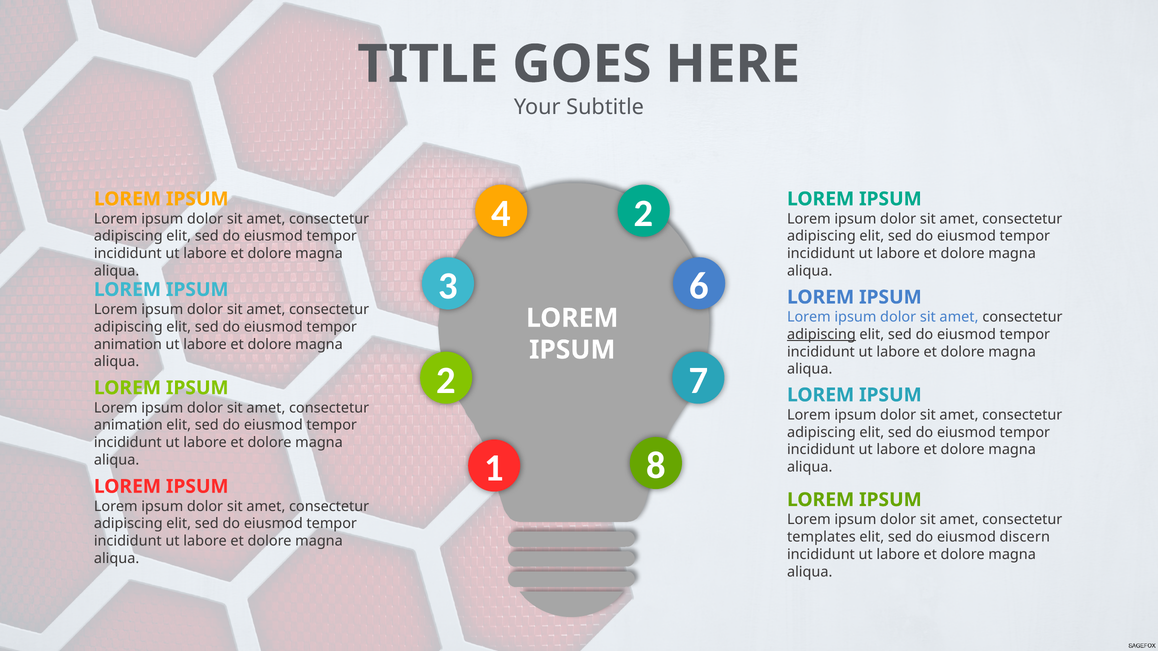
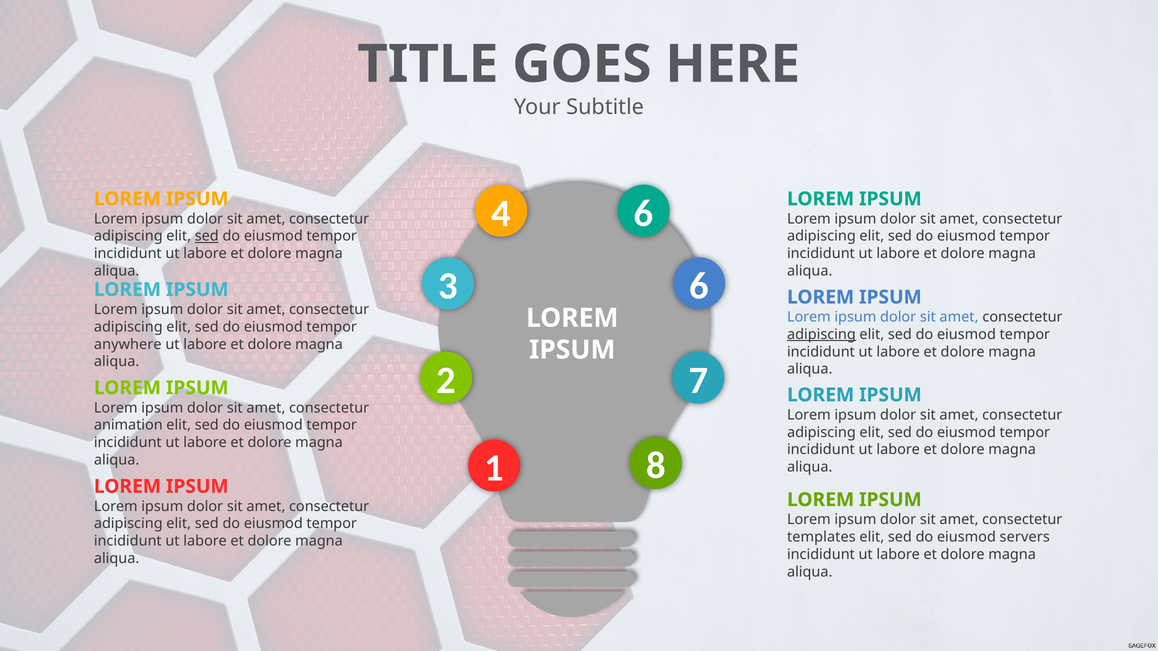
4 2: 2 -> 6
sed at (207, 236) underline: none -> present
animation at (128, 344): animation -> anywhere
discern: discern -> servers
